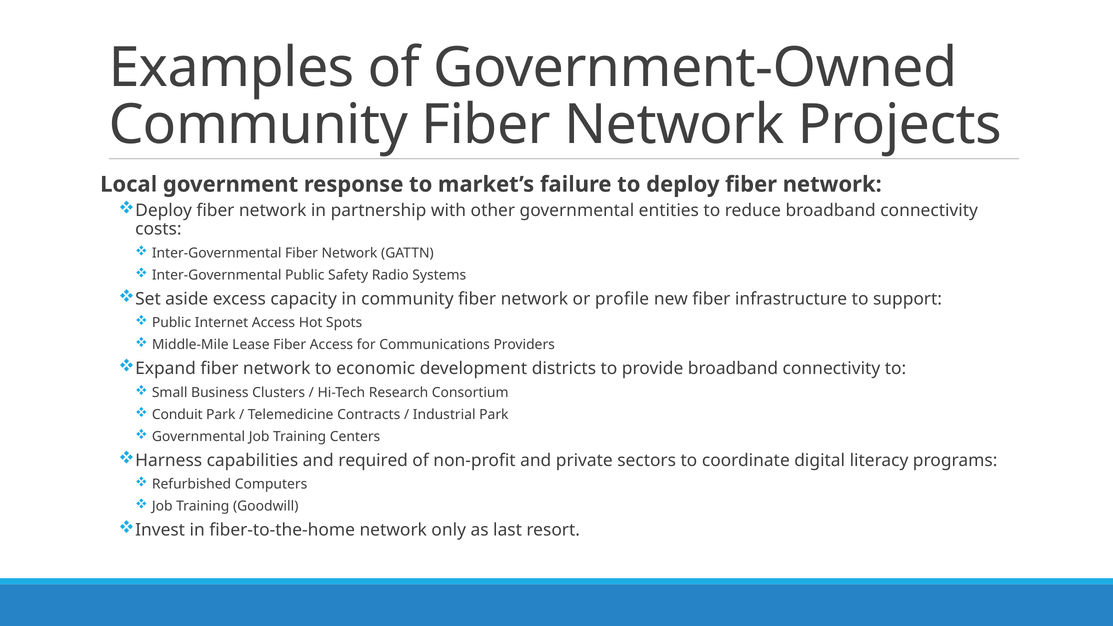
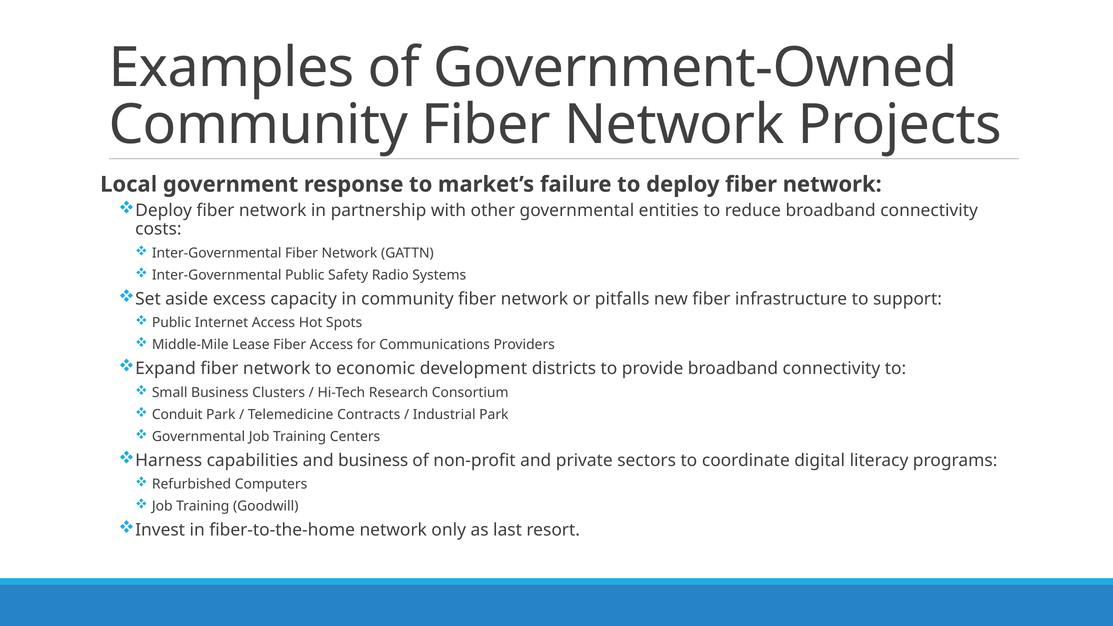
profile: profile -> pitfalls
and required: required -> business
